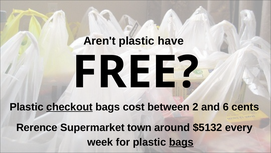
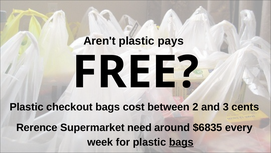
have: have -> pays
checkout underline: present -> none
6: 6 -> 3
town: town -> need
$5132: $5132 -> $6835
